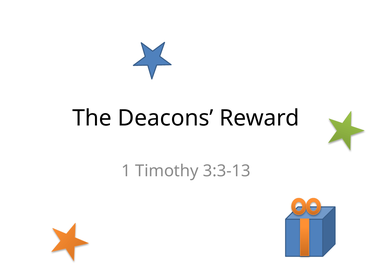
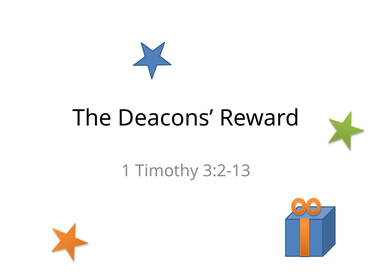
3:3-13: 3:3-13 -> 3:2-13
